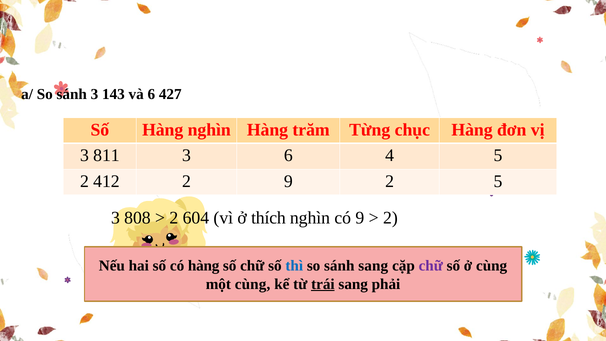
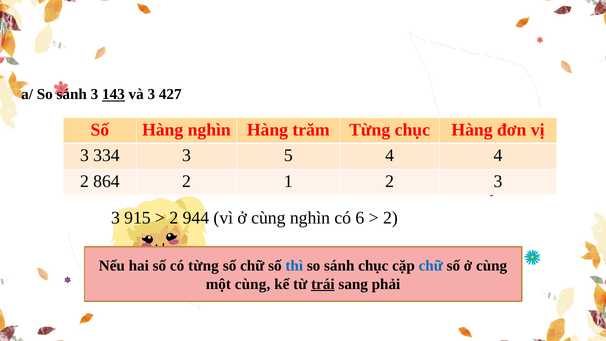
143 underline: none -> present
và 6: 6 -> 3
811: 811 -> 334
3 6: 6 -> 5
4 5: 5 -> 4
412: 412 -> 864
2 9: 9 -> 1
2 5: 5 -> 3
808: 808 -> 915
604: 604 -> 944
vì ở thích: thích -> cùng
có 9: 9 -> 6
có hàng: hàng -> từng
sánh sang: sang -> chục
chữ at (431, 266) colour: purple -> blue
